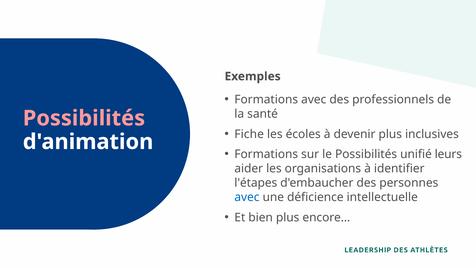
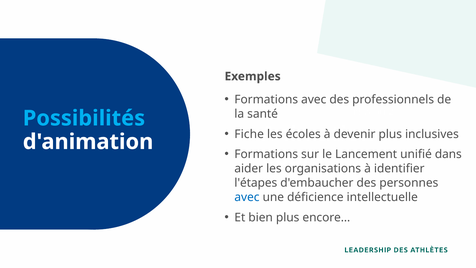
Possibilités at (84, 118) colour: pink -> light blue
le Possibilités: Possibilités -> Lancement
leurs: leurs -> dans
